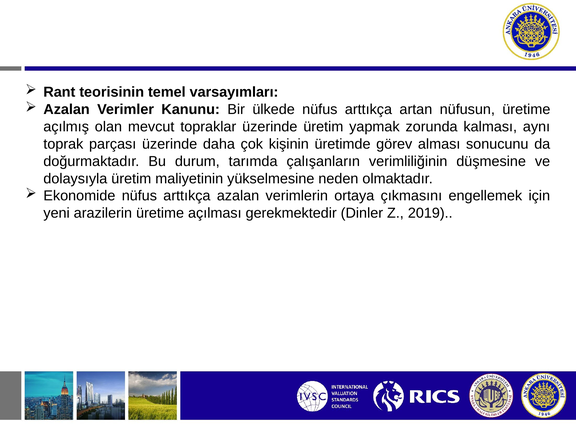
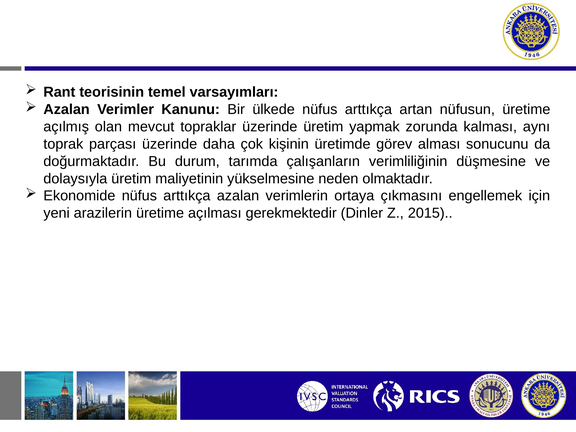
2019: 2019 -> 2015
